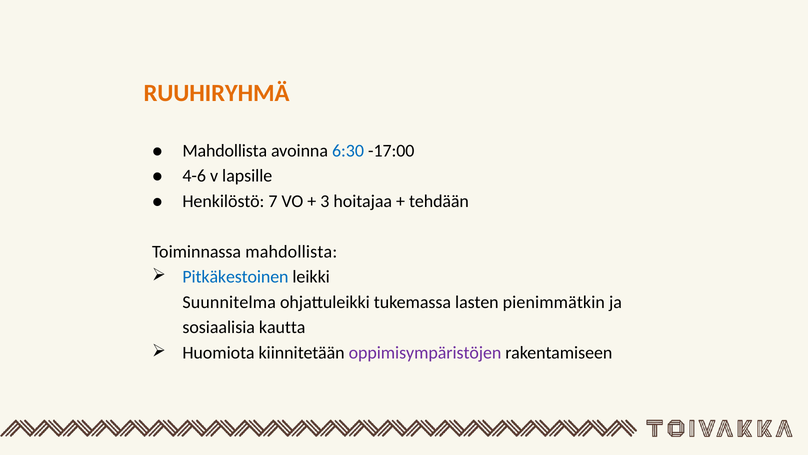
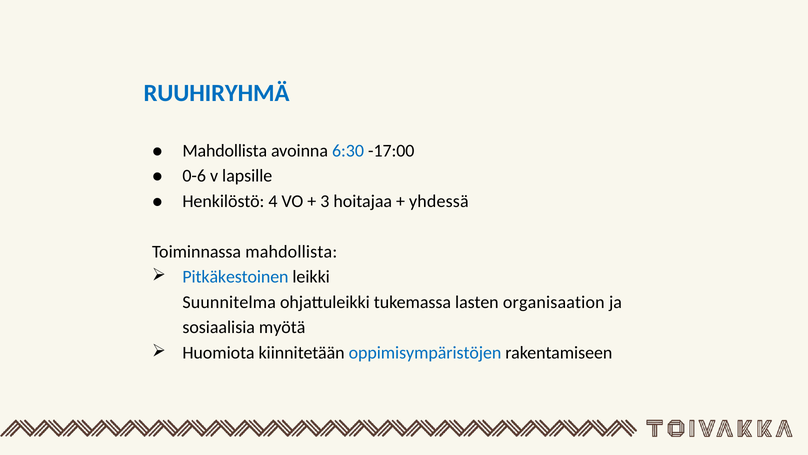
RUUHIRYHMÄ colour: orange -> blue
4-6: 4-6 -> 0-6
7: 7 -> 4
tehdään: tehdään -> yhdessä
pienimmätkin: pienimmätkin -> organisaation
kautta: kautta -> myötä
oppimisympäristöjen colour: purple -> blue
